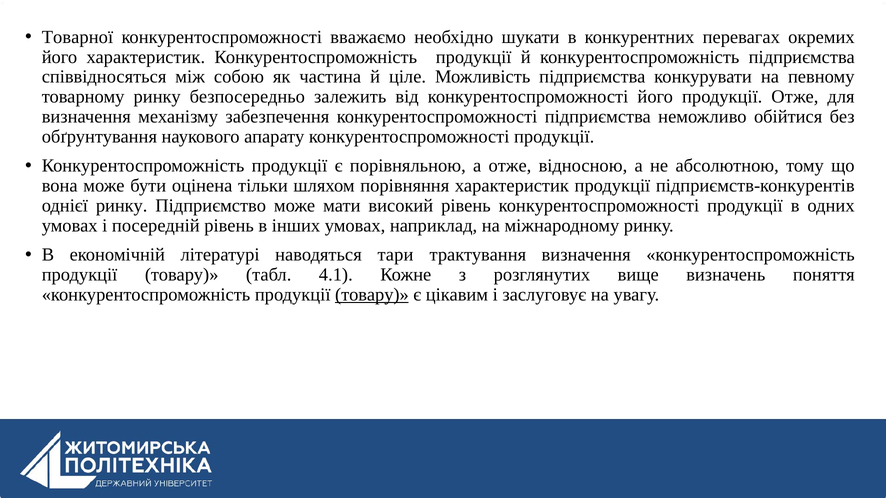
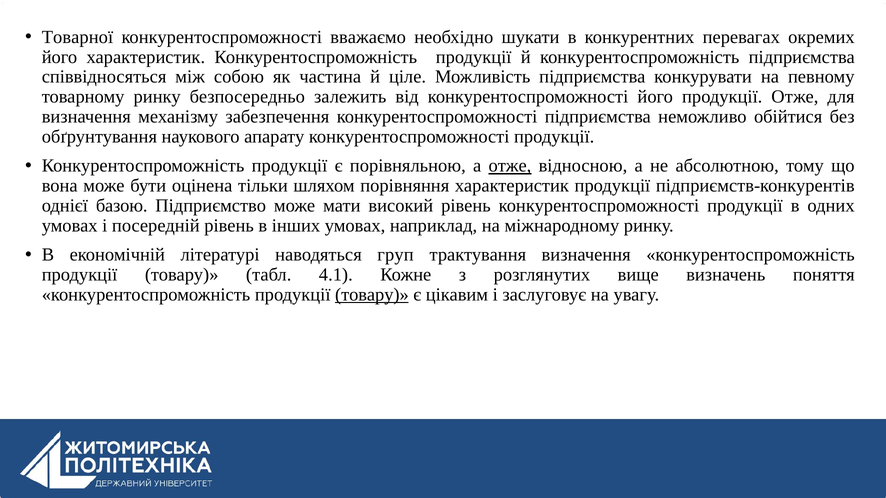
отже at (510, 166) underline: none -> present
однієї ринку: ринку -> базою
тари: тари -> груп
